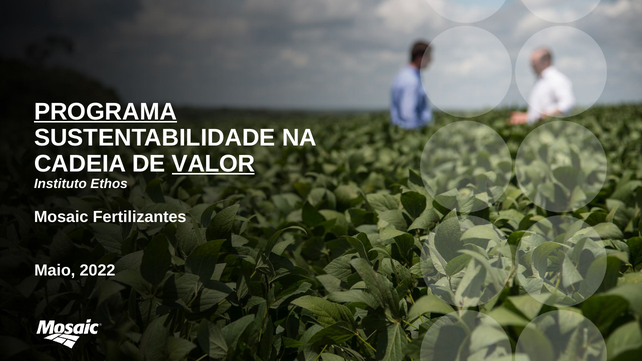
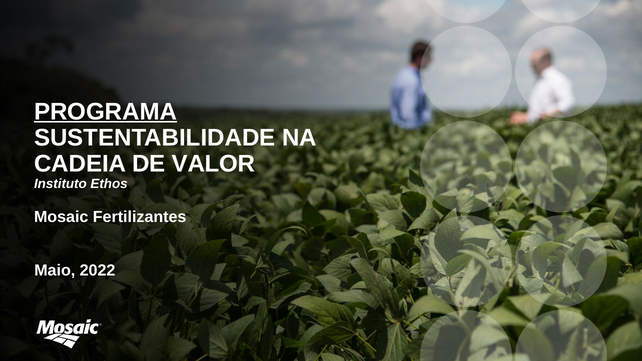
VALOR underline: present -> none
